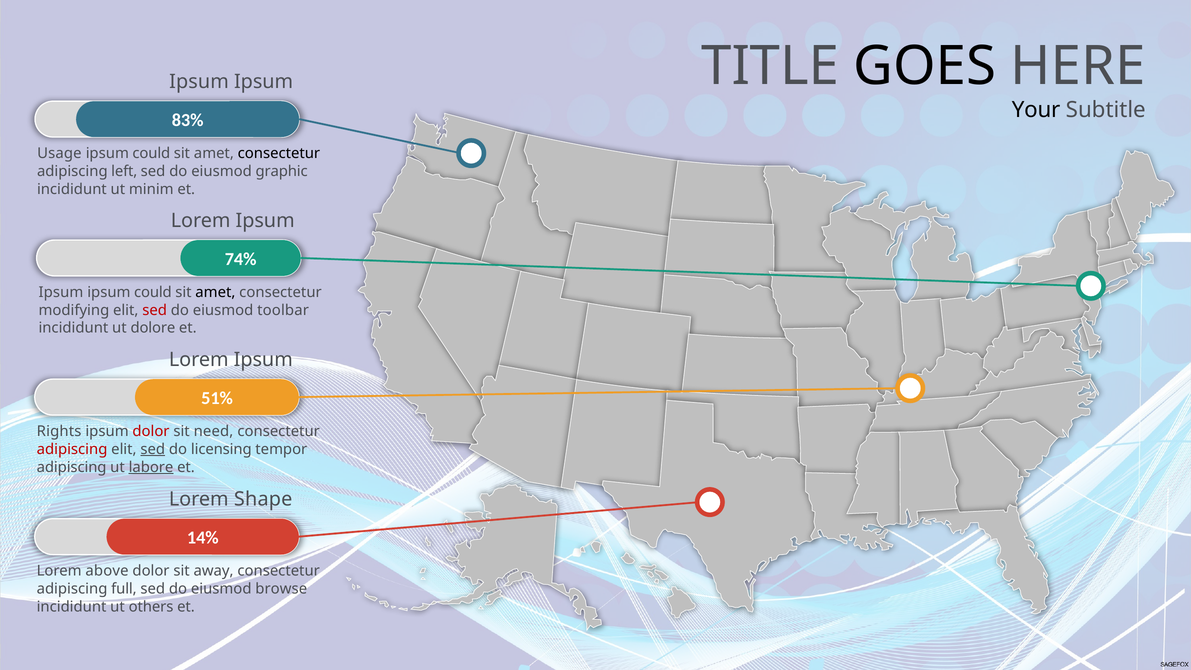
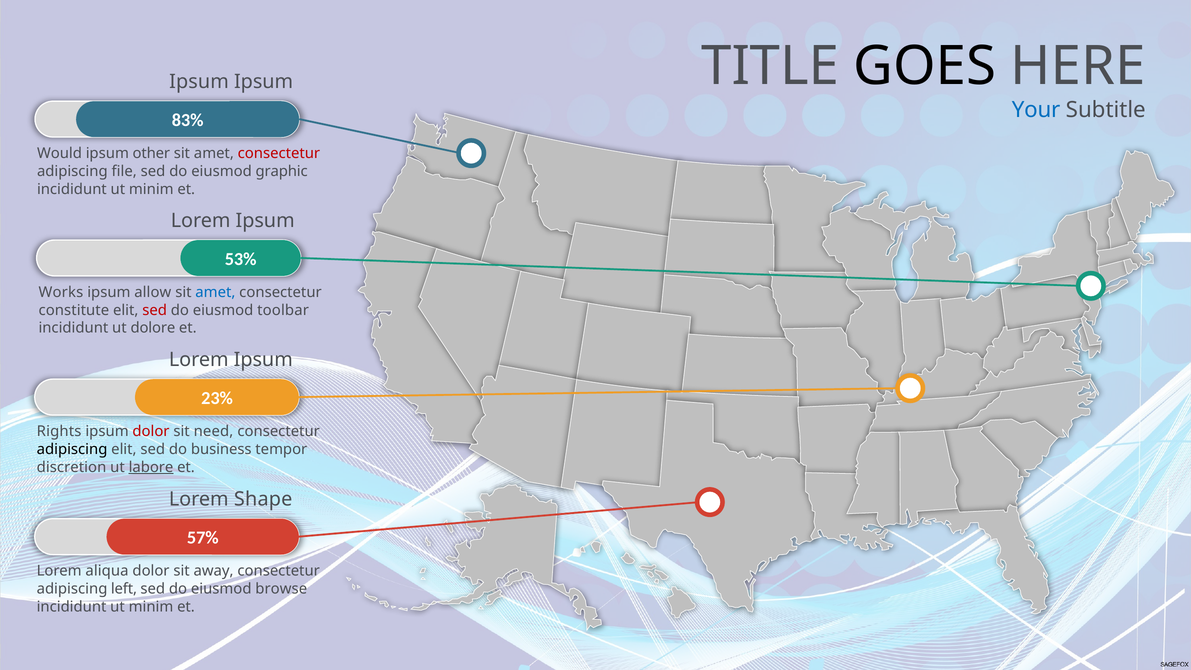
Your colour: black -> blue
Usage: Usage -> Would
could at (151, 153): could -> other
consectetur at (279, 153) colour: black -> red
left: left -> file
74%: 74% -> 53%
Ipsum at (61, 292): Ipsum -> Works
could at (153, 292): could -> allow
amet at (215, 292) colour: black -> blue
modifying: modifying -> constitute
51%: 51% -> 23%
adipiscing at (72, 449) colour: red -> black
sed at (153, 449) underline: present -> none
licensing: licensing -> business
adipiscing at (72, 467): adipiscing -> discretion
14%: 14% -> 57%
above: above -> aliqua
full: full -> left
others at (151, 607): others -> minim
